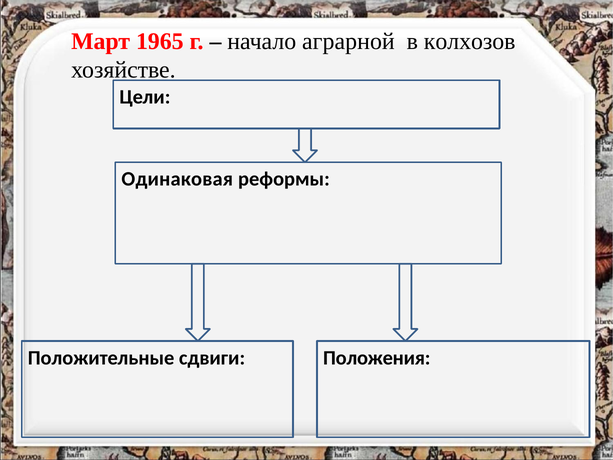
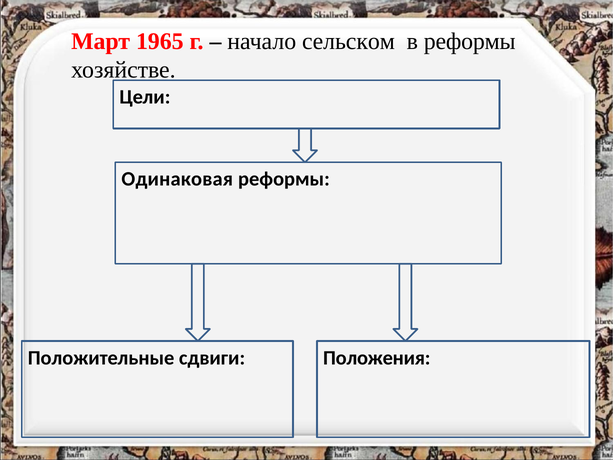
аграрной: аграрной -> сельском
в колхозов: колхозов -> реформы
